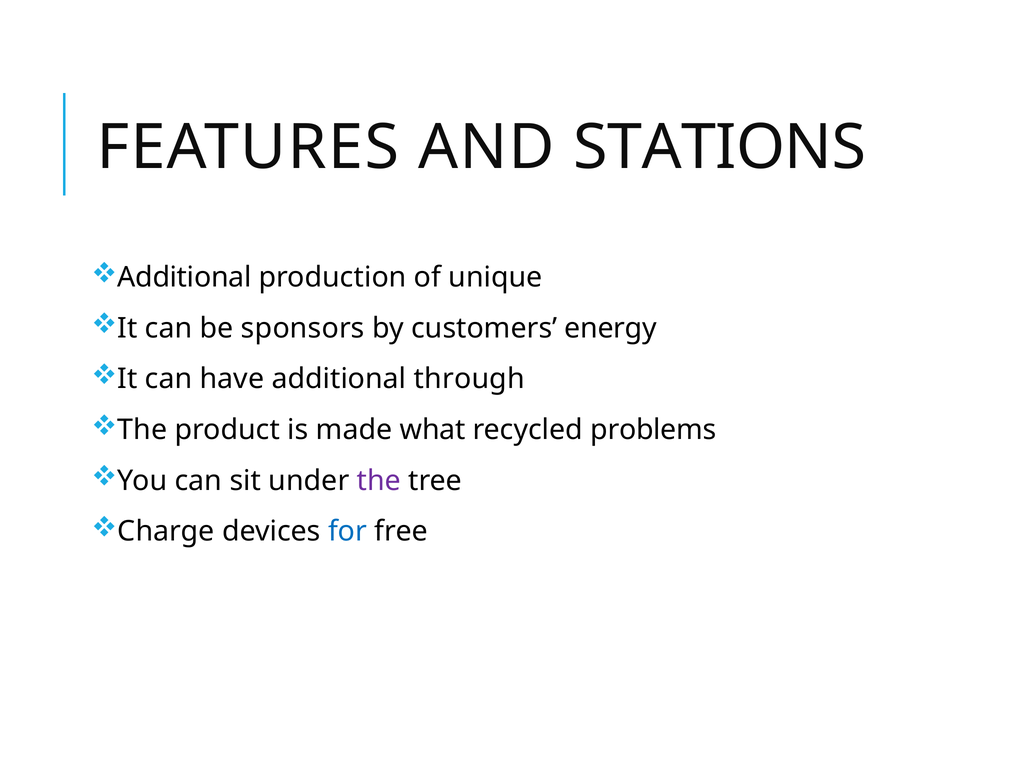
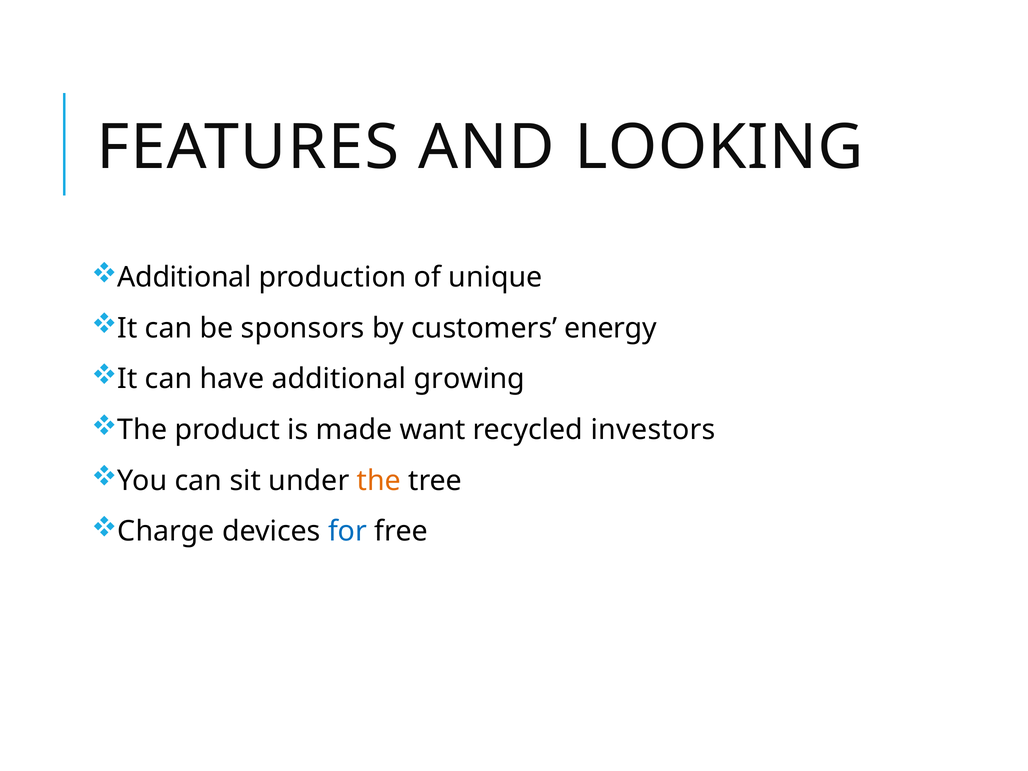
STATIONS: STATIONS -> LOOKING
through: through -> growing
what: what -> want
problems: problems -> investors
the at (379, 481) colour: purple -> orange
